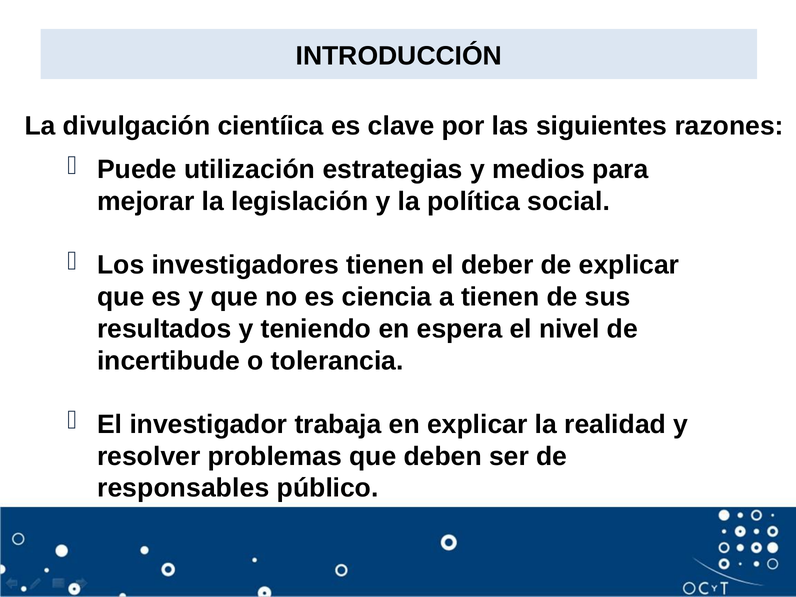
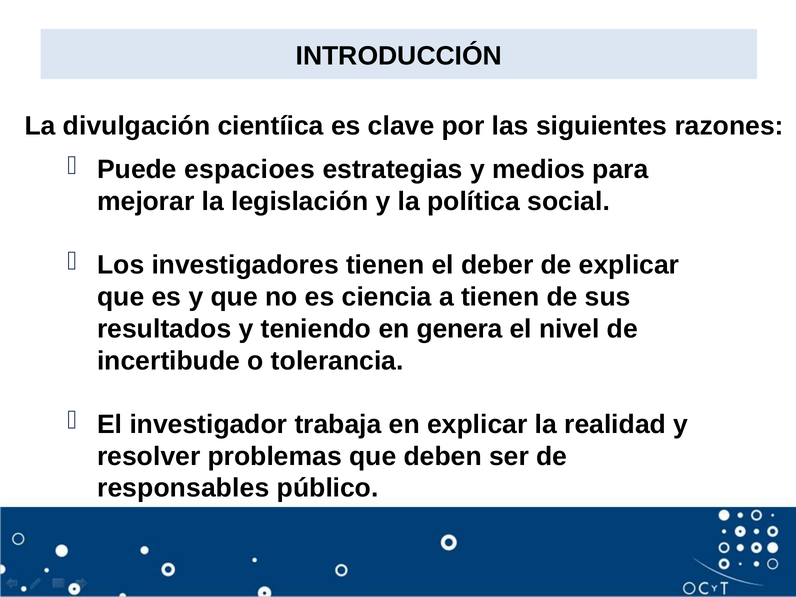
utilización: utilización -> espacioes
espera: espera -> genera
